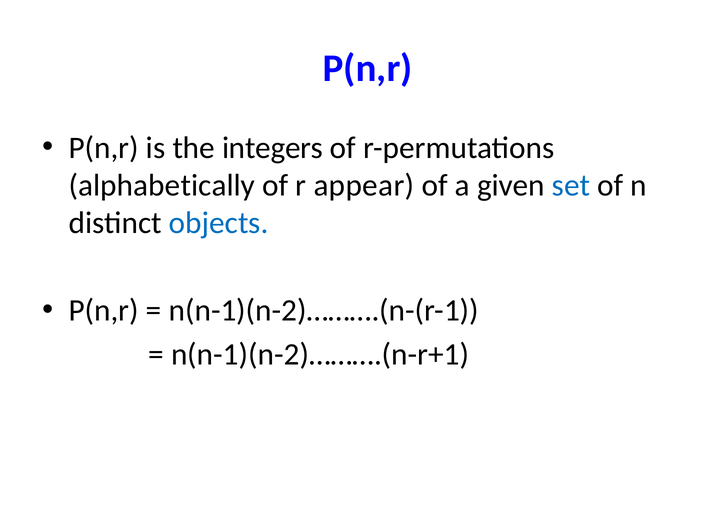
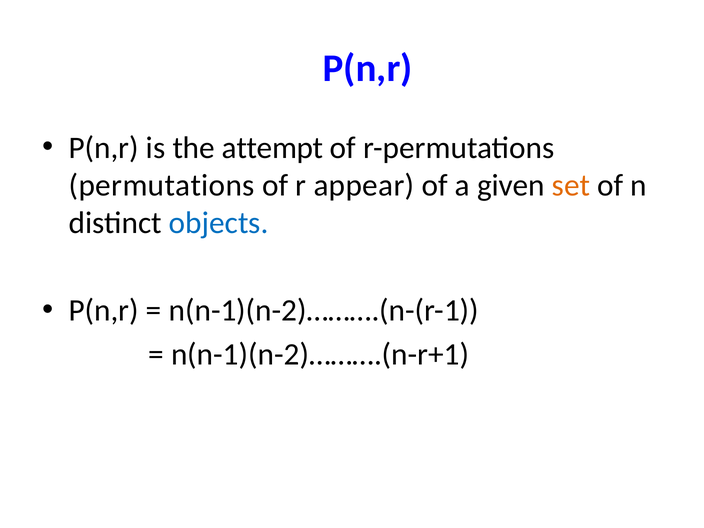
integers: integers -> attempt
alphabetically: alphabetically -> permutations
set colour: blue -> orange
